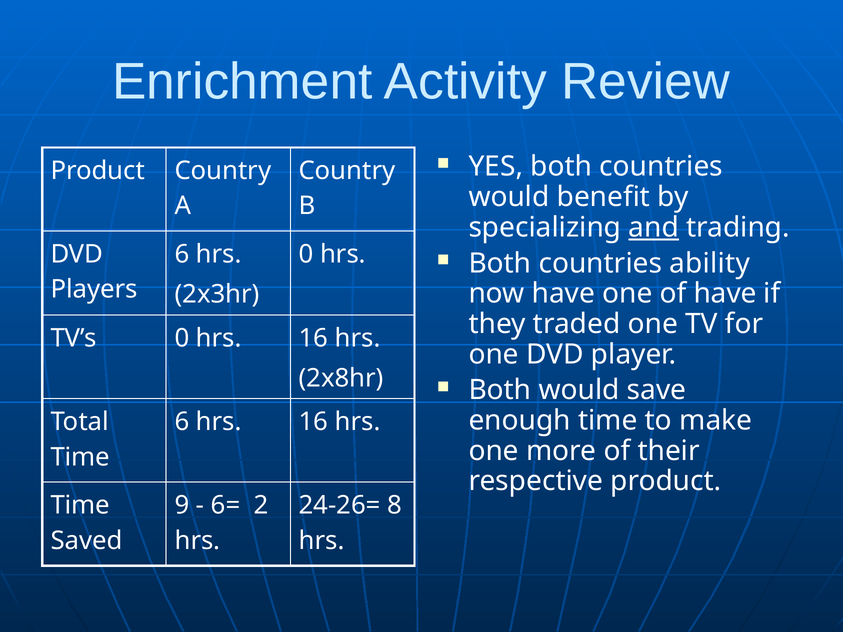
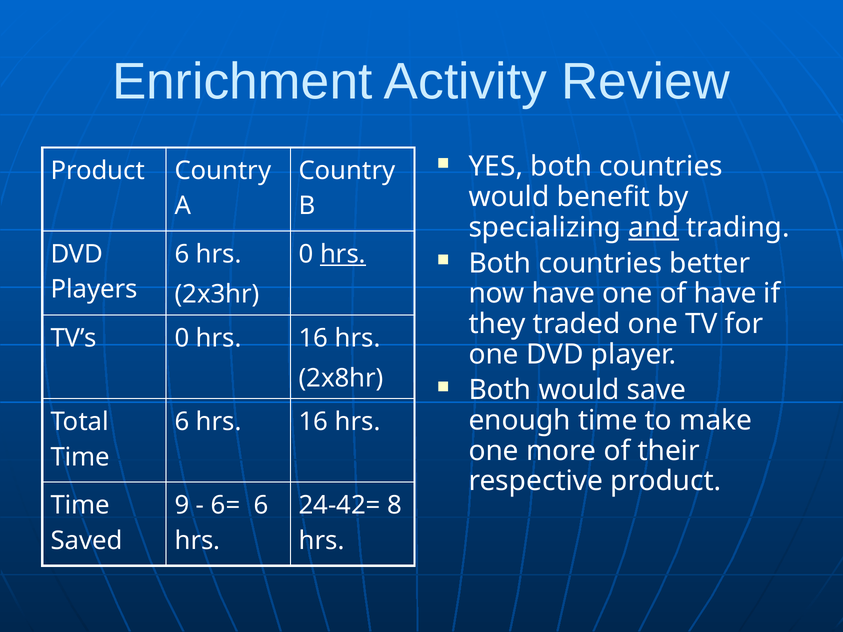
hrs at (343, 254) underline: none -> present
ability: ability -> better
6= 2: 2 -> 6
24-26=: 24-26= -> 24-42=
